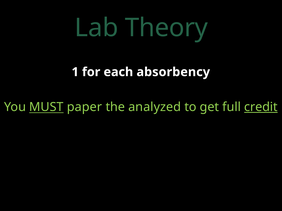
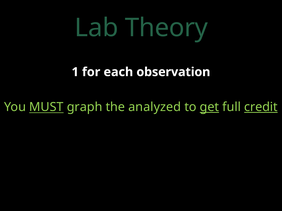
absorbency: absorbency -> observation
paper: paper -> graph
get underline: none -> present
